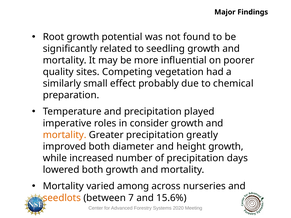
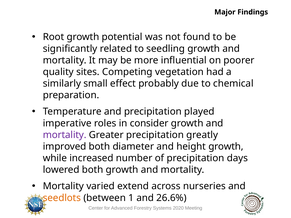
mortality at (65, 135) colour: orange -> purple
among: among -> extend
7: 7 -> 1
15.6%: 15.6% -> 26.6%
